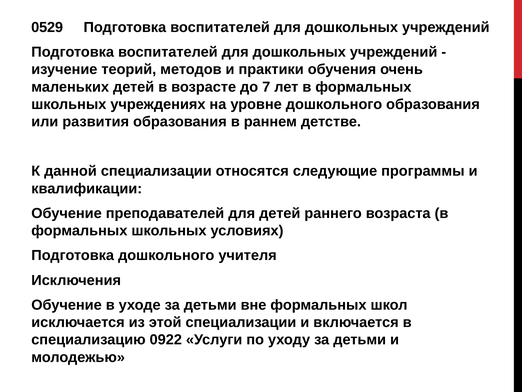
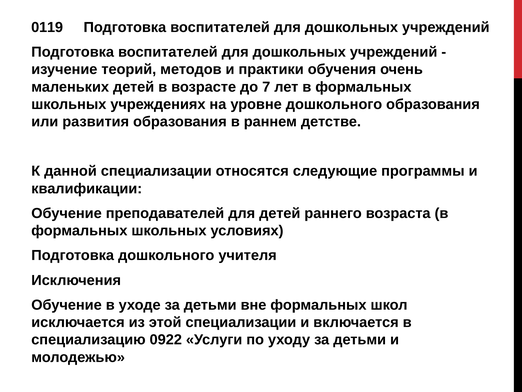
0529: 0529 -> 0119
